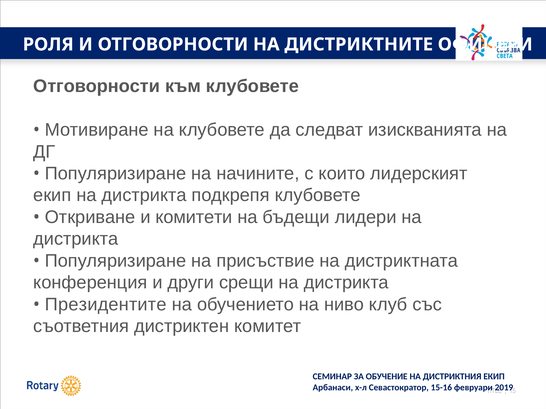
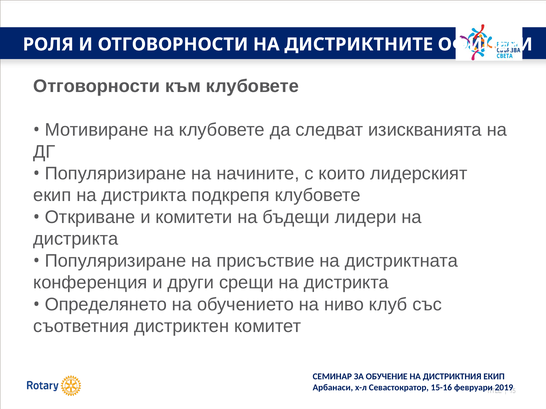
Президентите: Президентите -> Определянето
